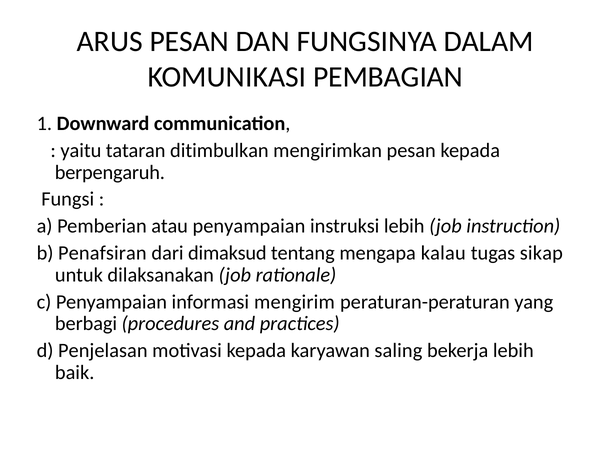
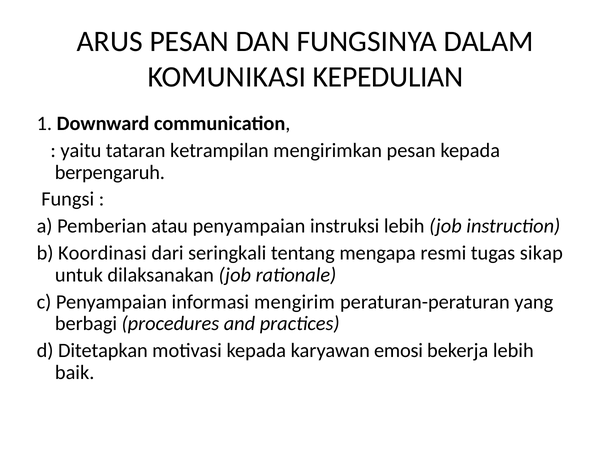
PEMBAGIAN: PEMBAGIAN -> KEPEDULIAN
ditimbulkan: ditimbulkan -> ketrampilan
Penafsiran: Penafsiran -> Koordinasi
dimaksud: dimaksud -> seringkali
kalau: kalau -> resmi
Penjelasan: Penjelasan -> Ditetapkan
saling: saling -> emosi
